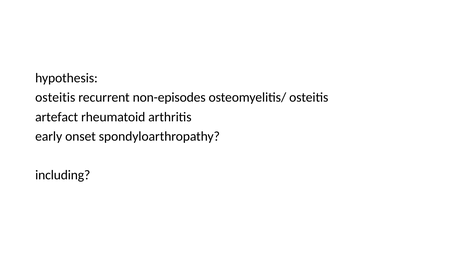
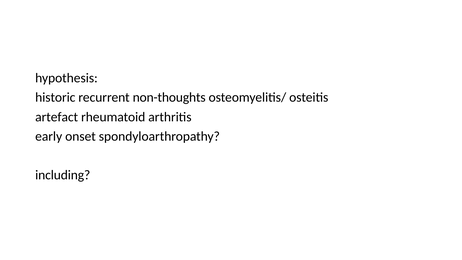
osteitis at (55, 97): osteitis -> historic
non-episodes: non-episodes -> non-thoughts
